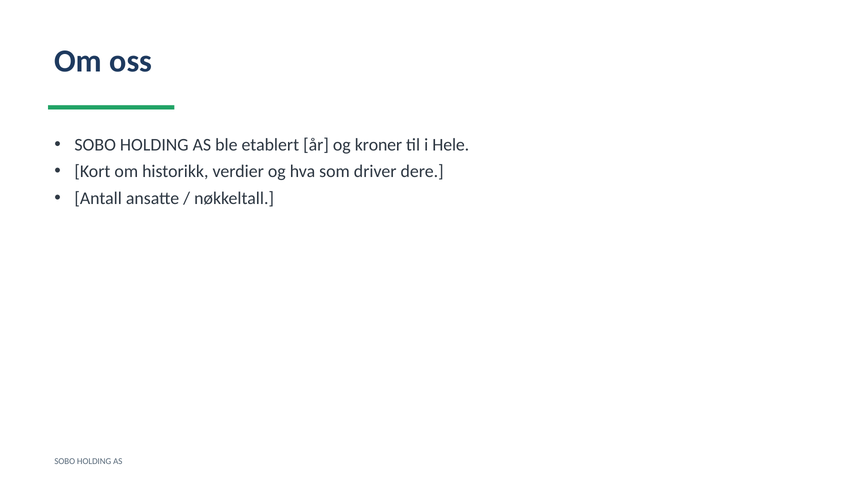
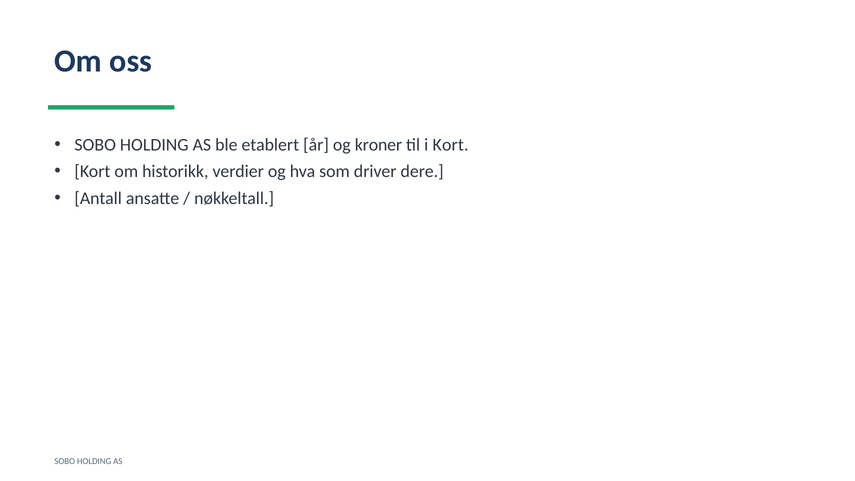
i Hele: Hele -> Kort
